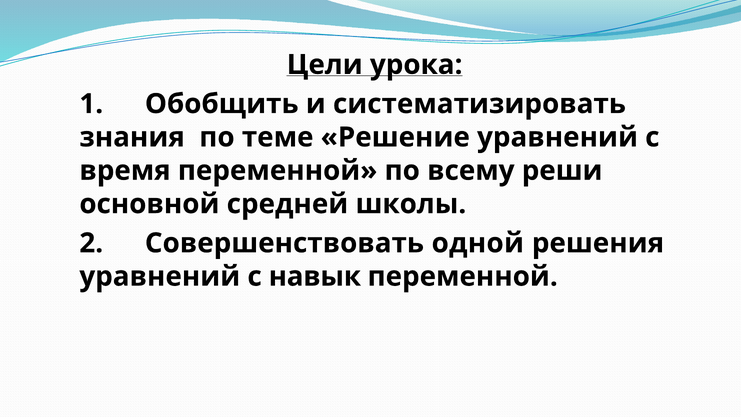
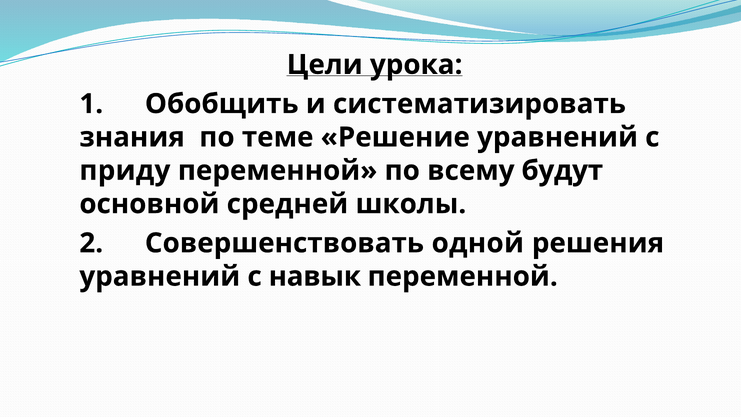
время: время -> приду
реши: реши -> будут
